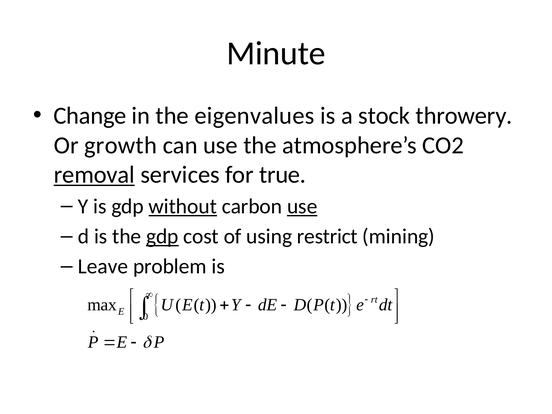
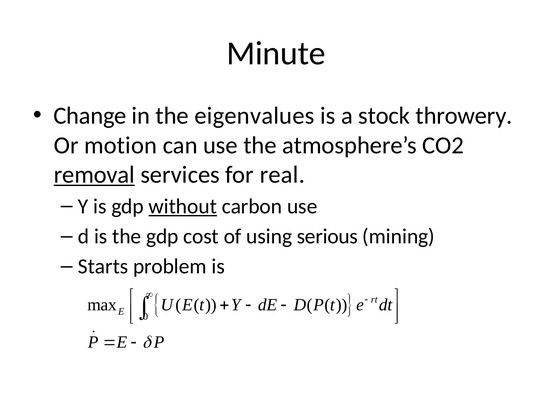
growth: growth -> motion
true: true -> real
use at (302, 206) underline: present -> none
gdp at (162, 236) underline: present -> none
restrict: restrict -> serious
Leave: Leave -> Starts
